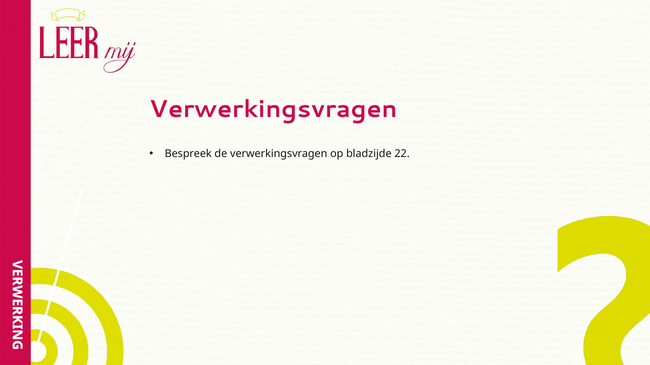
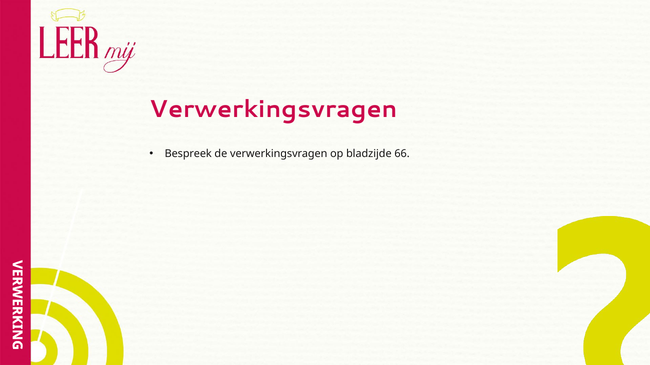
22: 22 -> 66
